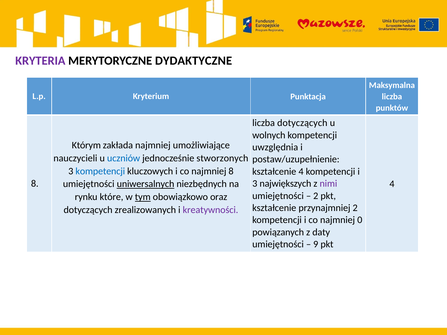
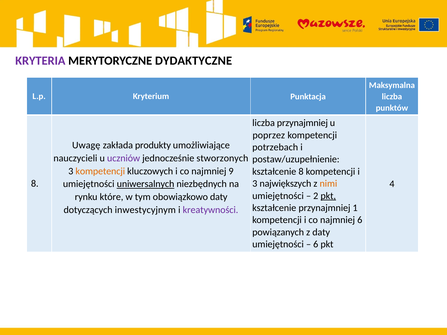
liczba dotyczących: dotyczących -> przynajmniej
wolnych: wolnych -> poprzez
Którym: Którym -> Uwagę
zakłada najmniej: najmniej -> produkty
uwzględnia: uwzględnia -> potrzebach
uczniów colour: blue -> purple
kompetencji at (100, 171) colour: blue -> orange
najmniej 8: 8 -> 9
kształcenie 4: 4 -> 8
nimi colour: purple -> orange
pkt at (328, 196) underline: none -> present
tym underline: present -> none
obowiązkowo oraz: oraz -> daty
przynajmniej 2: 2 -> 1
zrealizowanych: zrealizowanych -> inwestycyjnym
najmniej 0: 0 -> 6
9 at (316, 244): 9 -> 6
